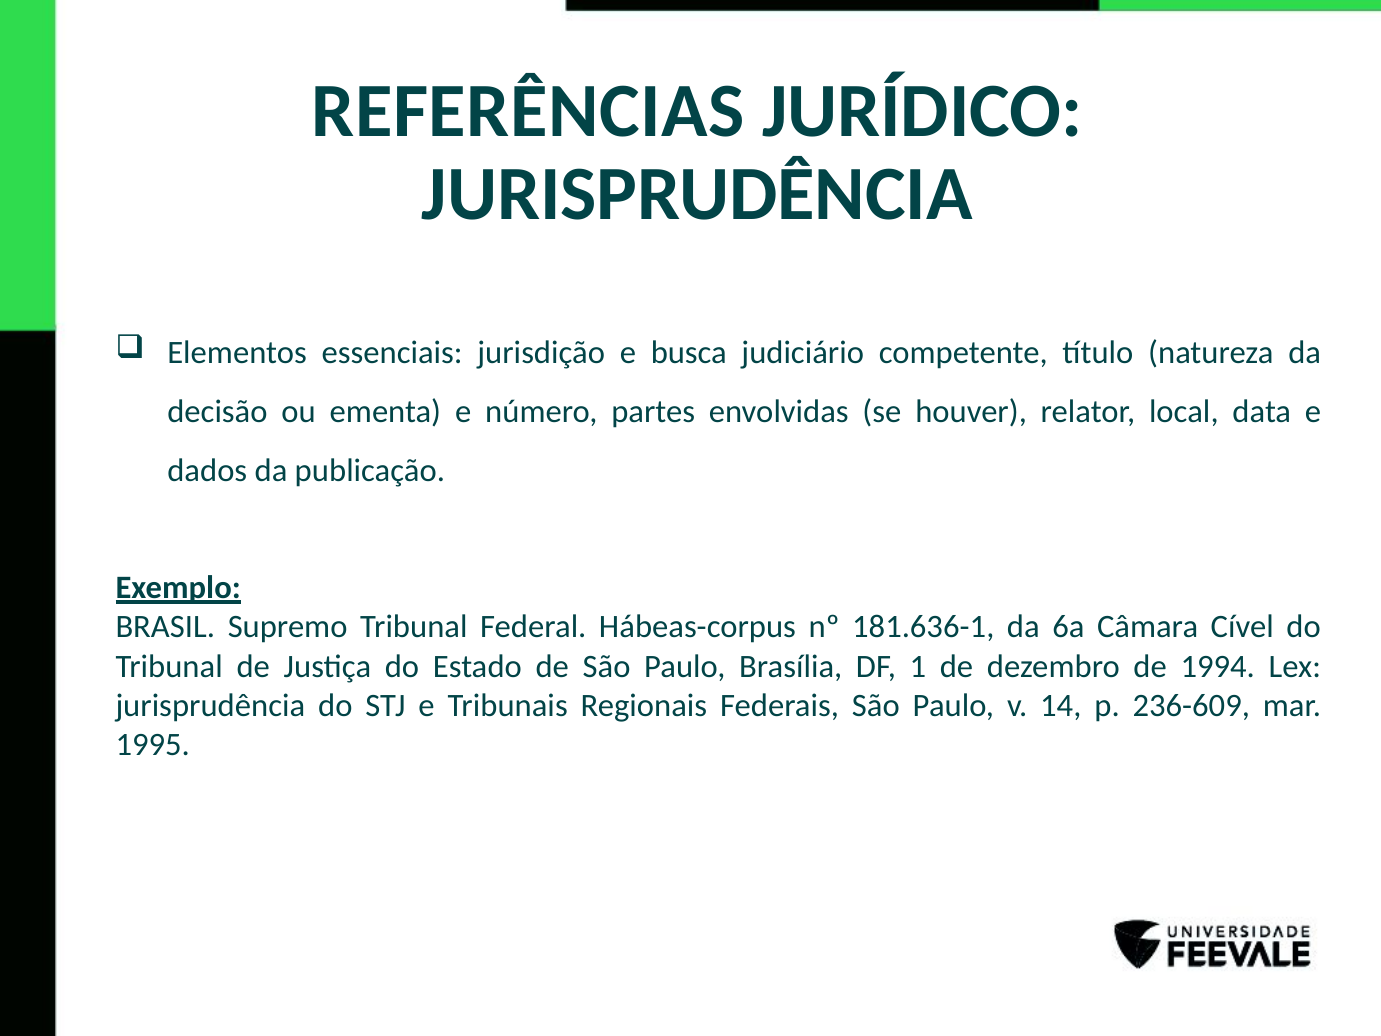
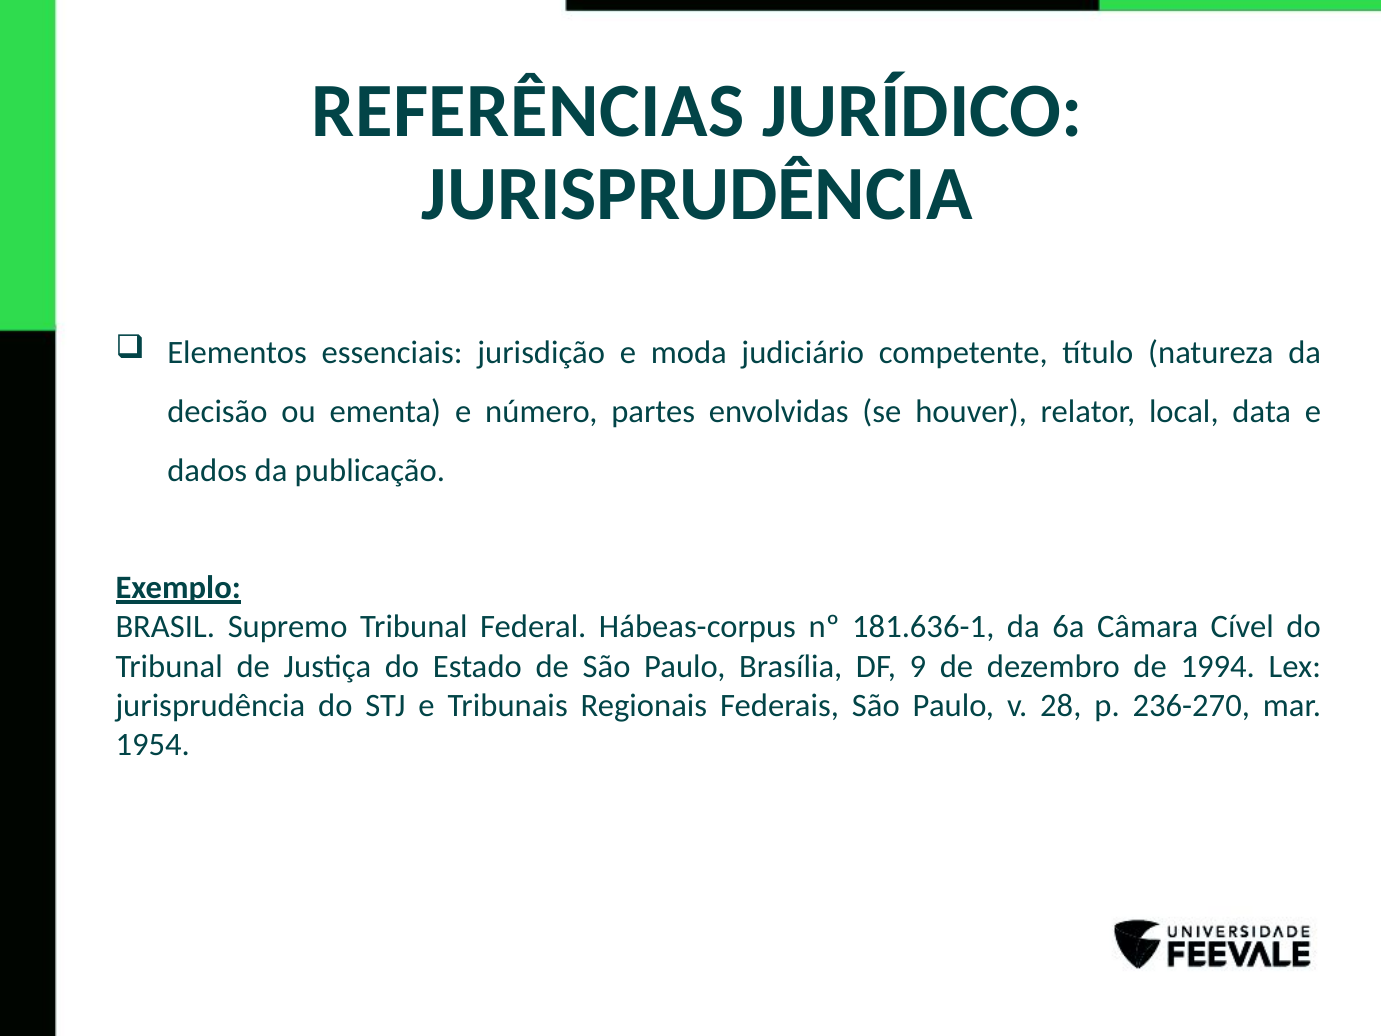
busca: busca -> moda
1: 1 -> 9
14: 14 -> 28
236-609: 236-609 -> 236-270
1995: 1995 -> 1954
